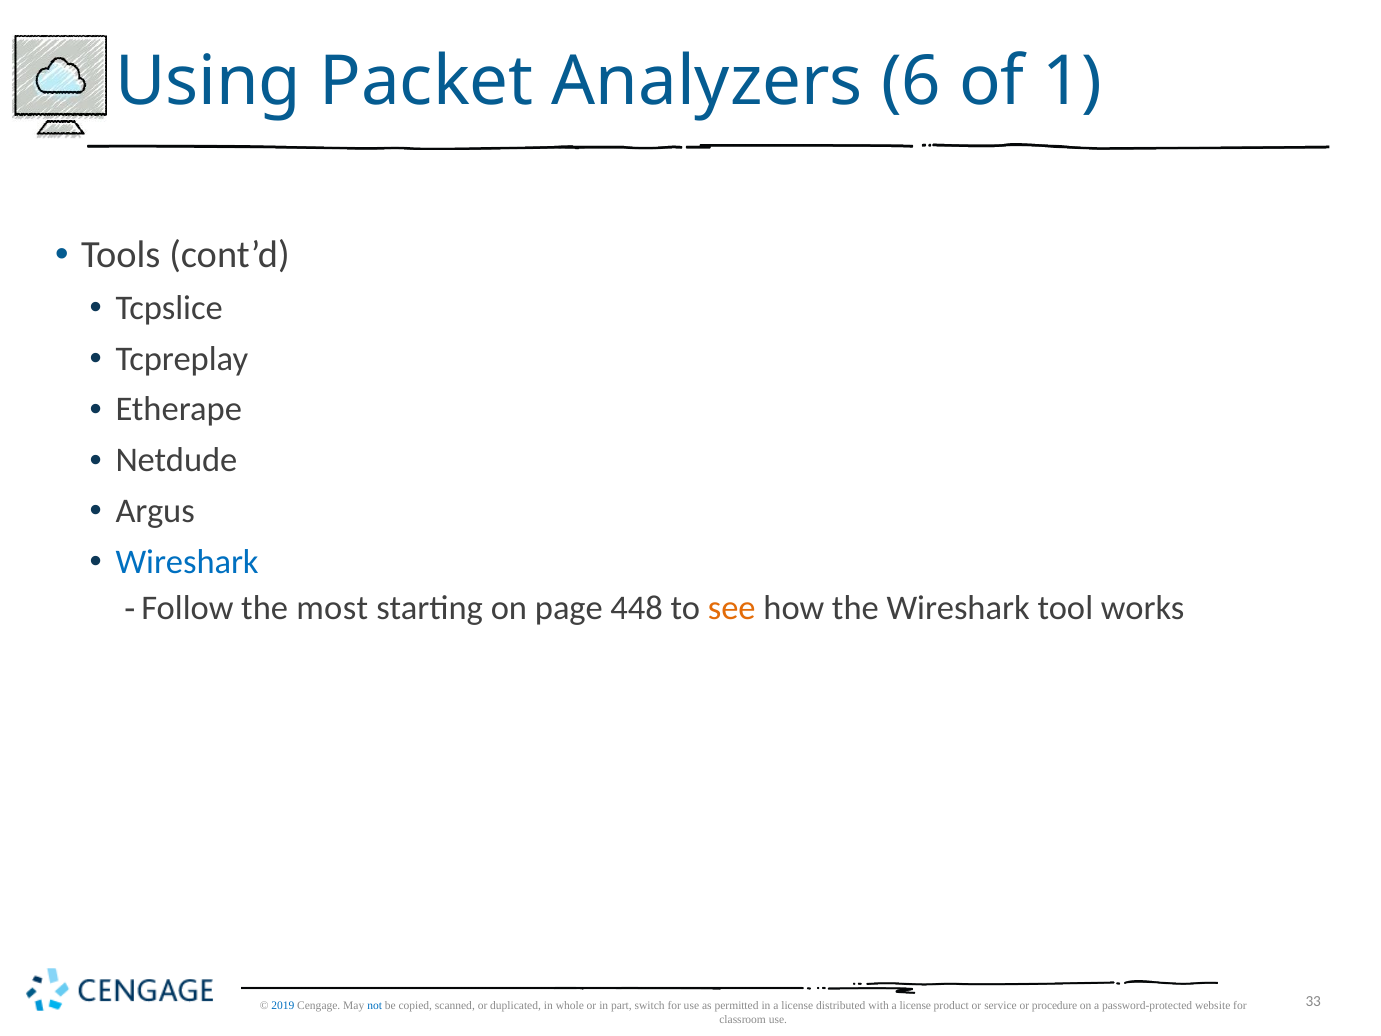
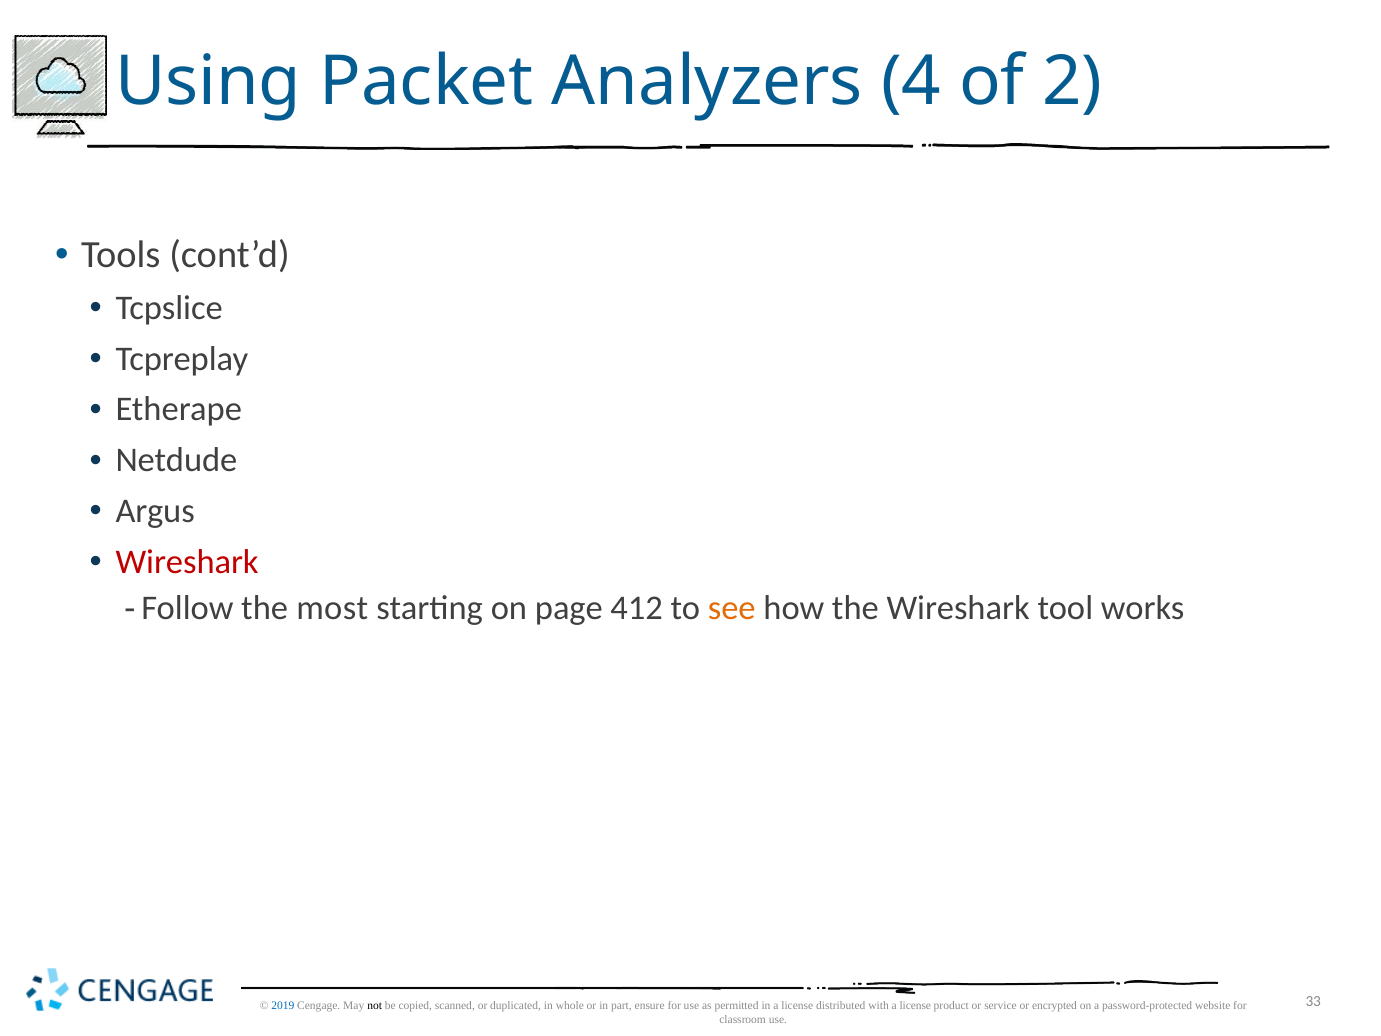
6: 6 -> 4
1: 1 -> 2
Wireshark at (187, 562) colour: blue -> red
448: 448 -> 412
not colour: blue -> black
switch: switch -> ensure
procedure: procedure -> encrypted
